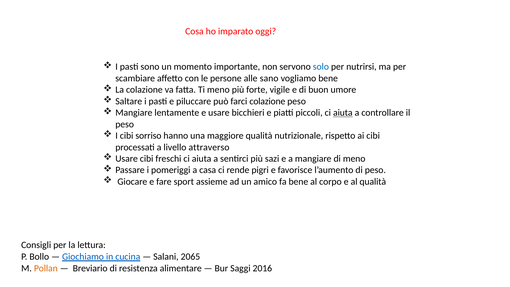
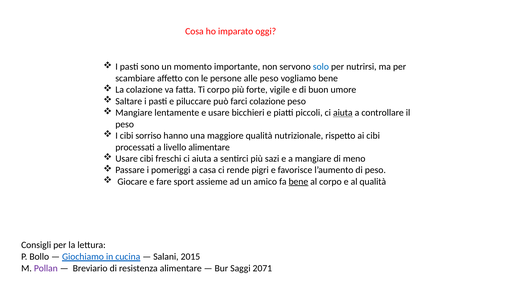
alle sano: sano -> peso
Ti meno: meno -> corpo
livello attraverso: attraverso -> alimentare
bene at (298, 182) underline: none -> present
2065: 2065 -> 2015
Pollan colour: orange -> purple
2016: 2016 -> 2071
